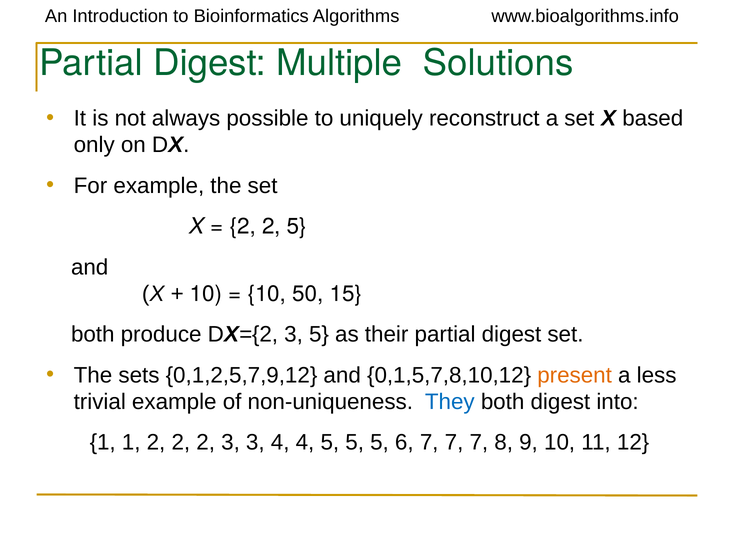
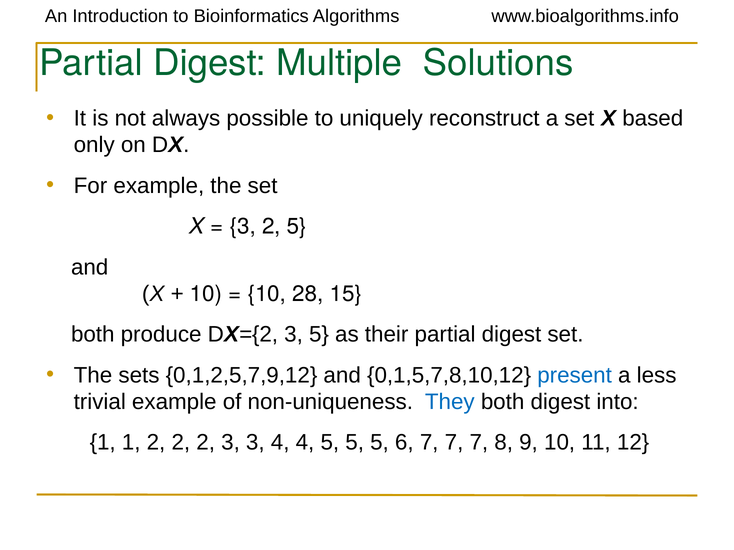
2 at (243, 227): 2 -> 3
50: 50 -> 28
present colour: orange -> blue
